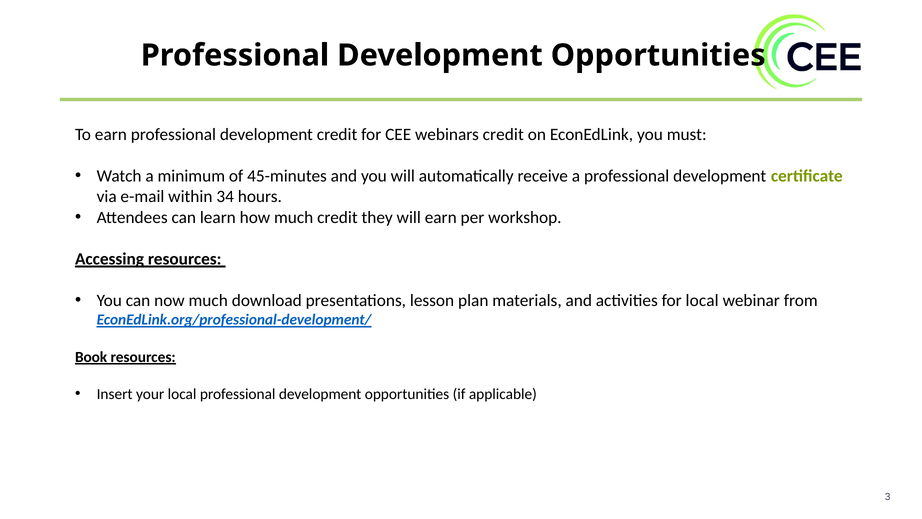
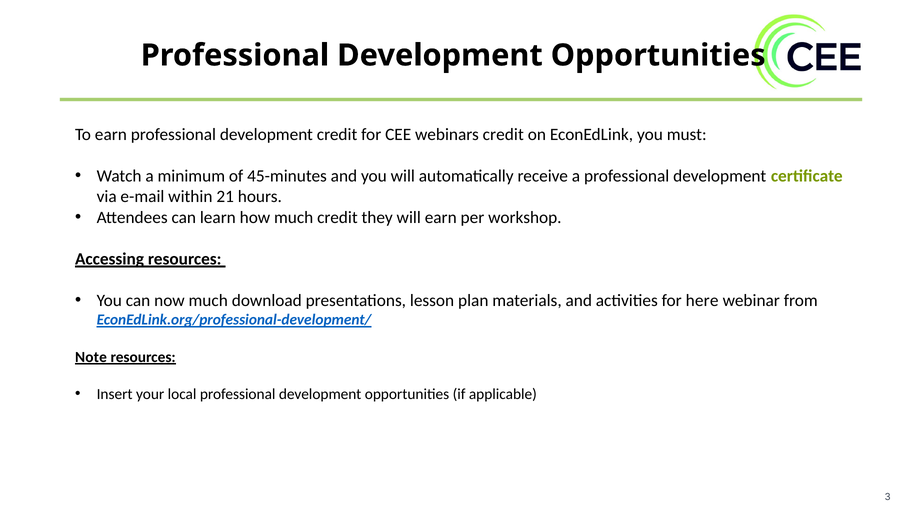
34: 34 -> 21
for local: local -> here
Book: Book -> Note
